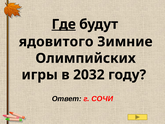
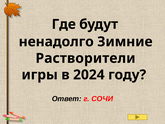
Где underline: present -> none
ядовитого: ядовитого -> ненадолго
Олимпийских: Олимпийских -> Растворители
2032: 2032 -> 2024
